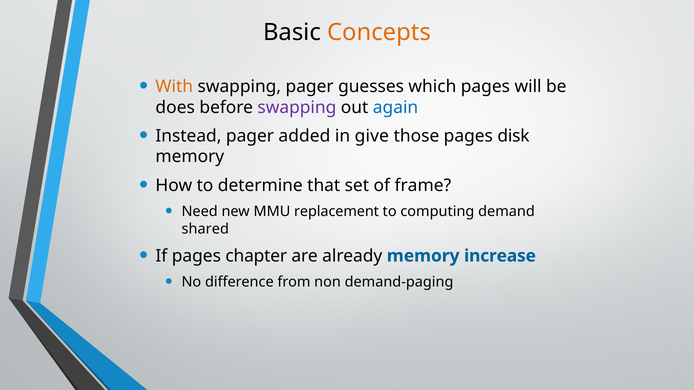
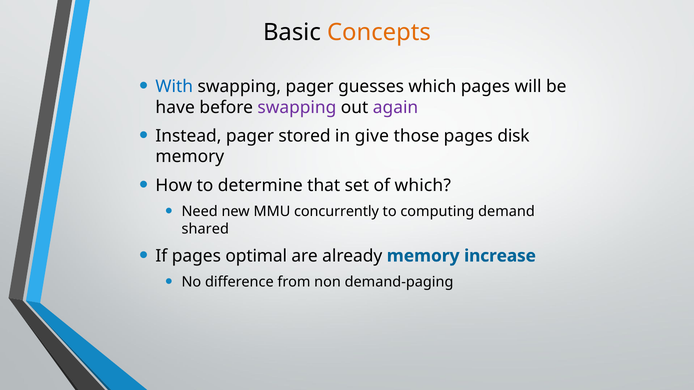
With colour: orange -> blue
does: does -> have
again colour: blue -> purple
added: added -> stored
of frame: frame -> which
replacement: replacement -> concurrently
chapter: chapter -> optimal
